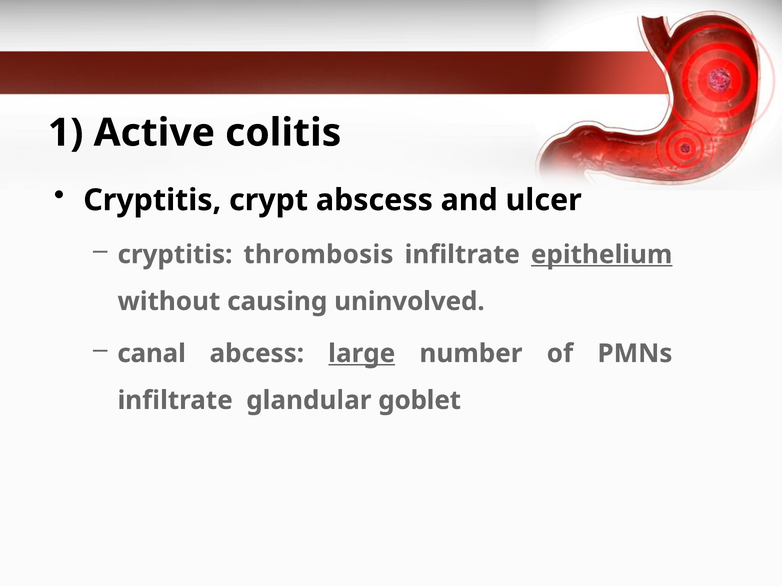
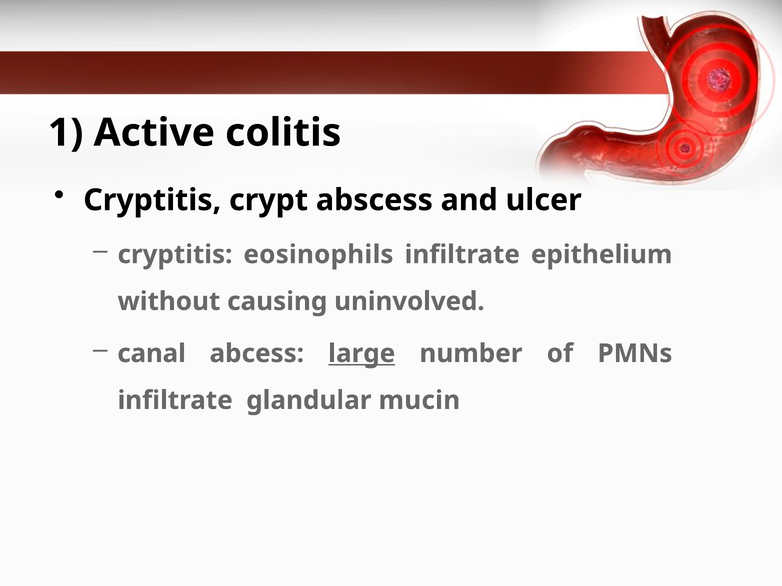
thrombosis: thrombosis -> eosinophils
epithelium underline: present -> none
goblet: goblet -> mucin
